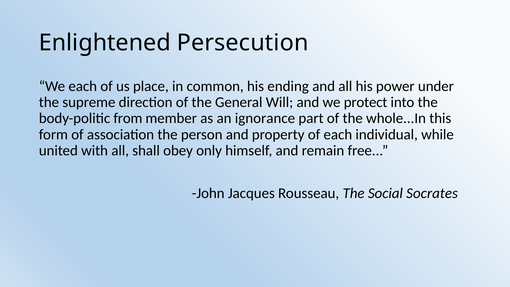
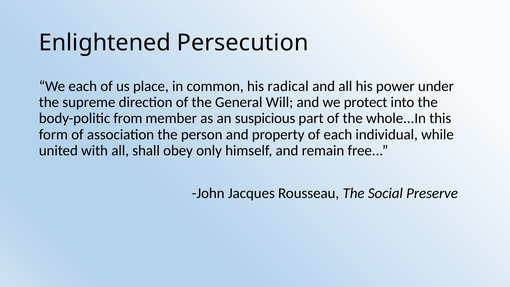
ending: ending -> radical
ignorance: ignorance -> suspicious
Socrates: Socrates -> Preserve
